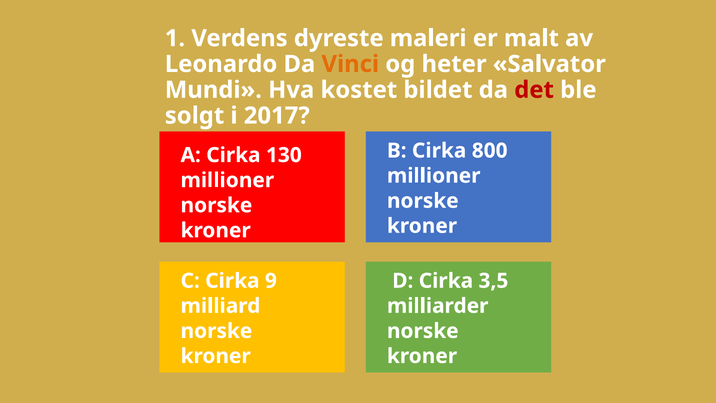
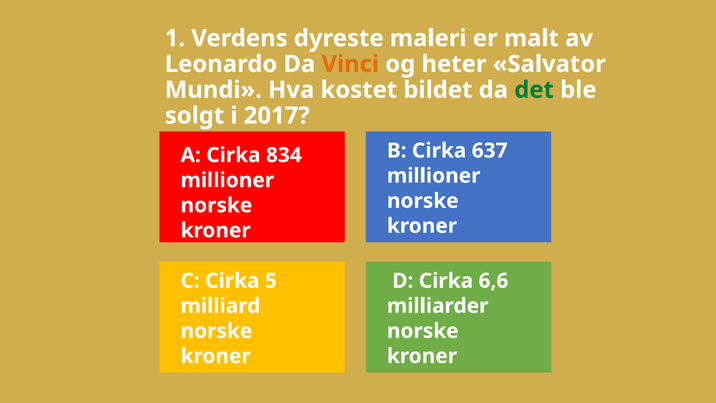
det colour: red -> green
800: 800 -> 637
130: 130 -> 834
9: 9 -> 5
3,5: 3,5 -> 6,6
